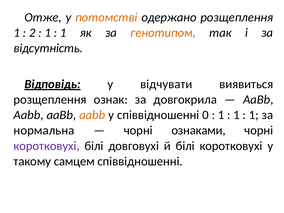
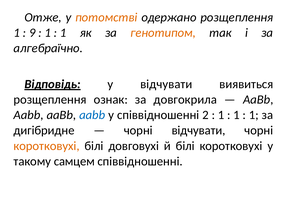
2: 2 -> 9
відсутність: відсутність -> алгебраїчно
aabb at (92, 115) colour: orange -> blue
0: 0 -> 2
нормальна: нормальна -> дигібридне
чорні ознаками: ознаками -> відчувати
коротковухі at (47, 146) colour: purple -> orange
